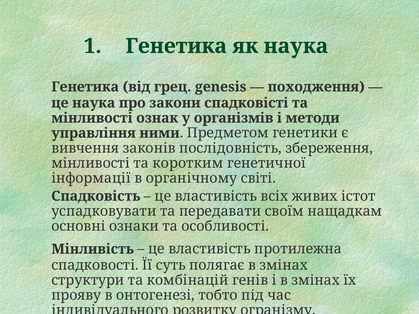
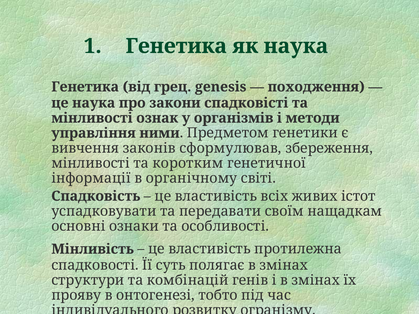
послідовність: послідовність -> сформулював
